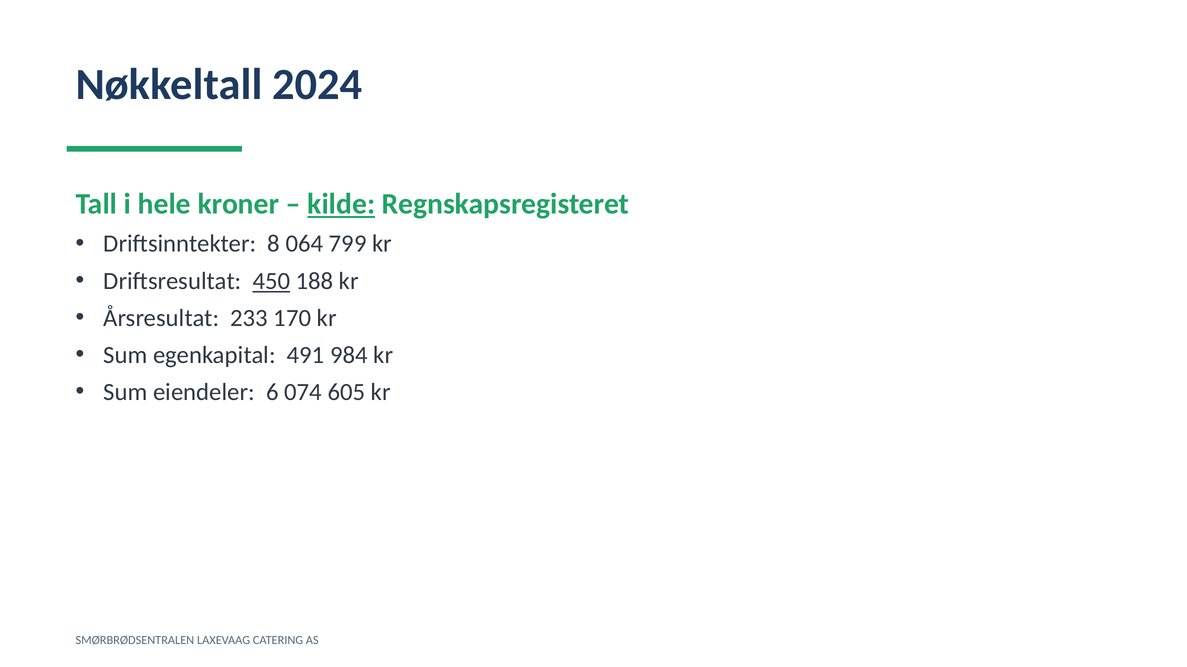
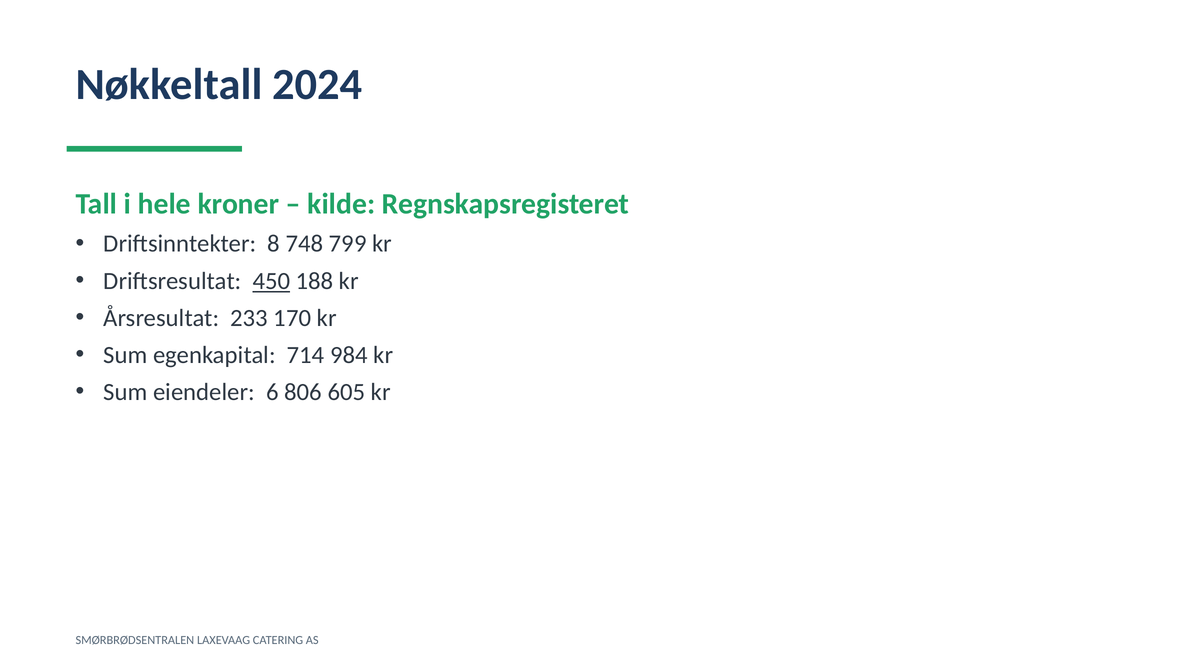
kilde underline: present -> none
064: 064 -> 748
491: 491 -> 714
074: 074 -> 806
